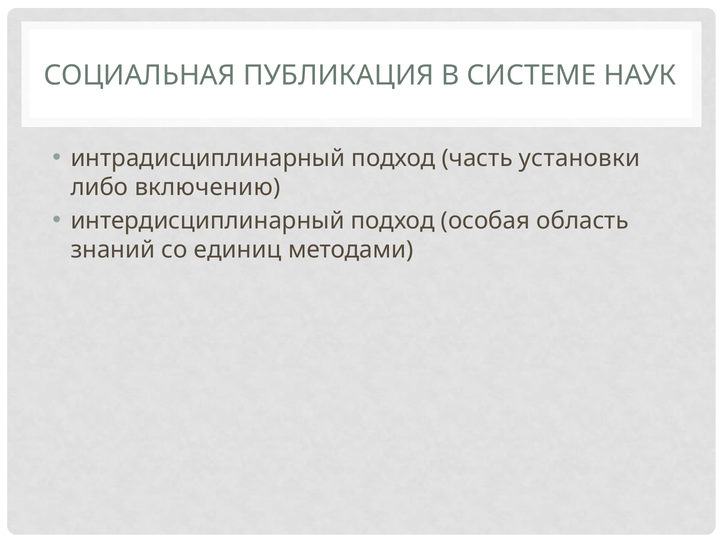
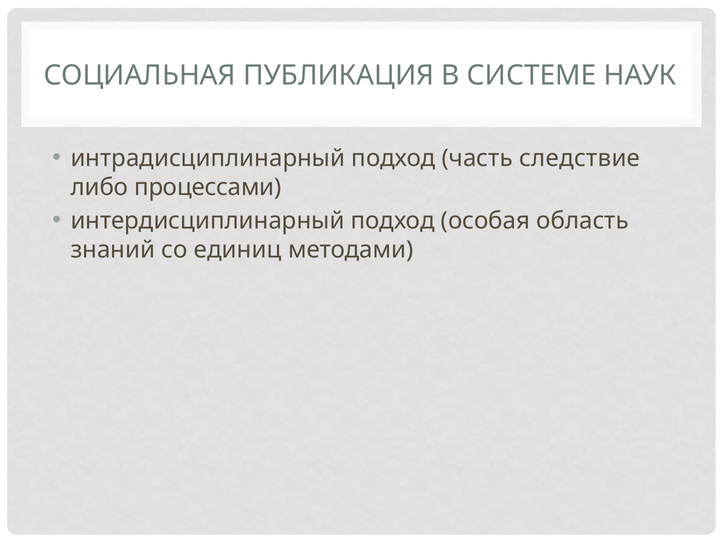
установки: установки -> следствие
включению: включению -> процессами
